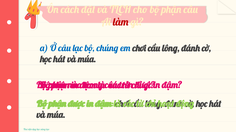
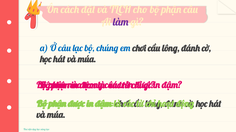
làm colour: red -> purple
